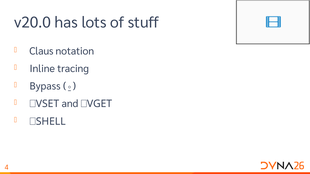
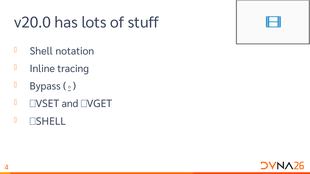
Claus at (41, 51): Claus -> Shell
